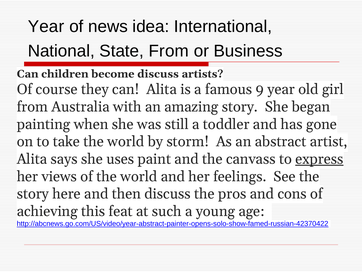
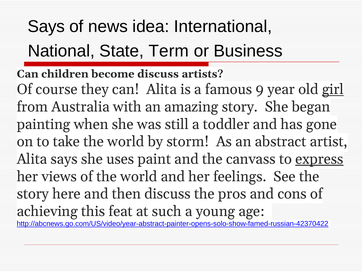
Year at (46, 27): Year -> Says
State From: From -> Term
girl underline: none -> present
